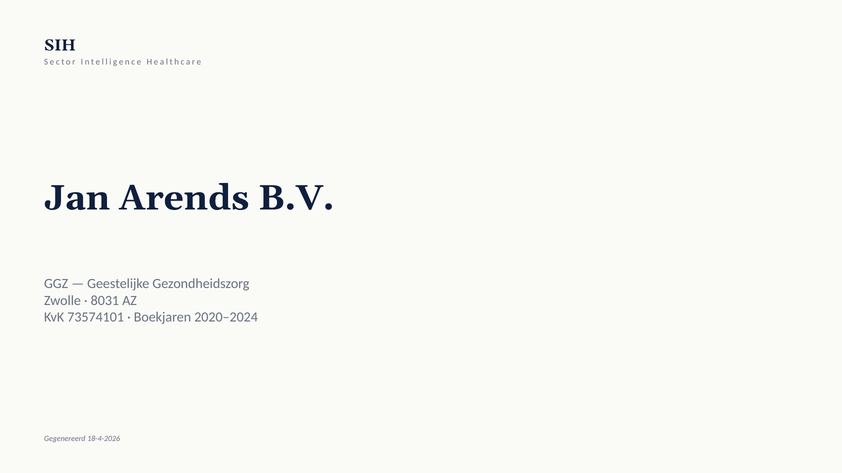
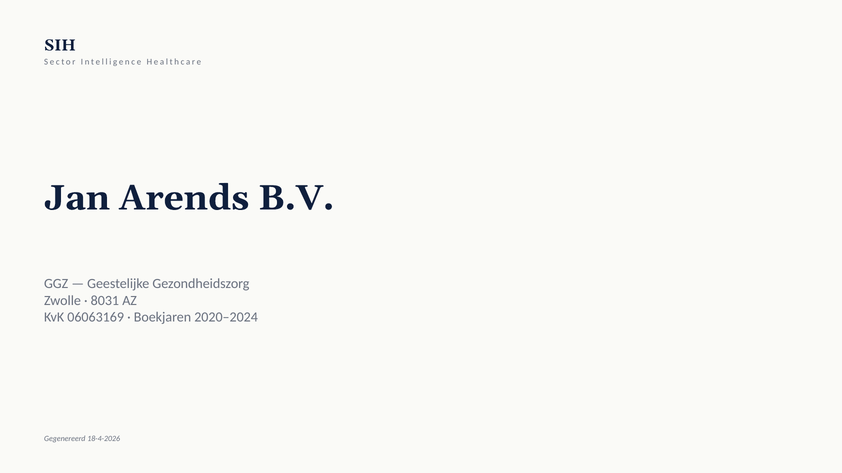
73574101: 73574101 -> 06063169
